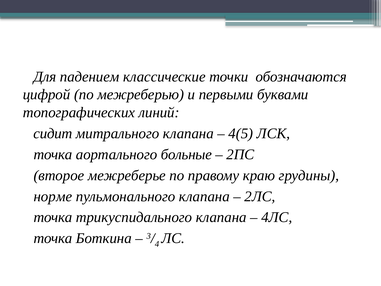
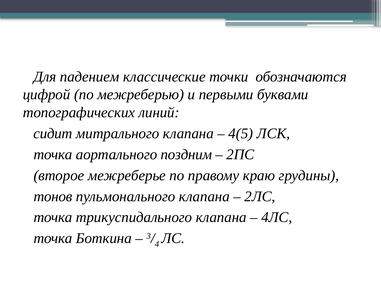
больные: больные -> поздним
норме: норме -> тонов
